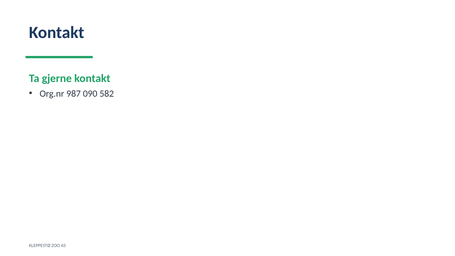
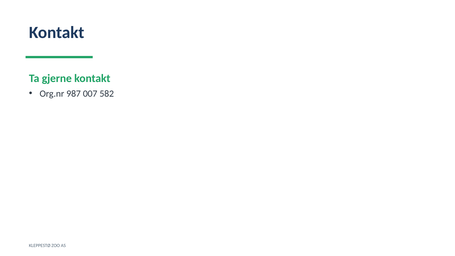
090: 090 -> 007
